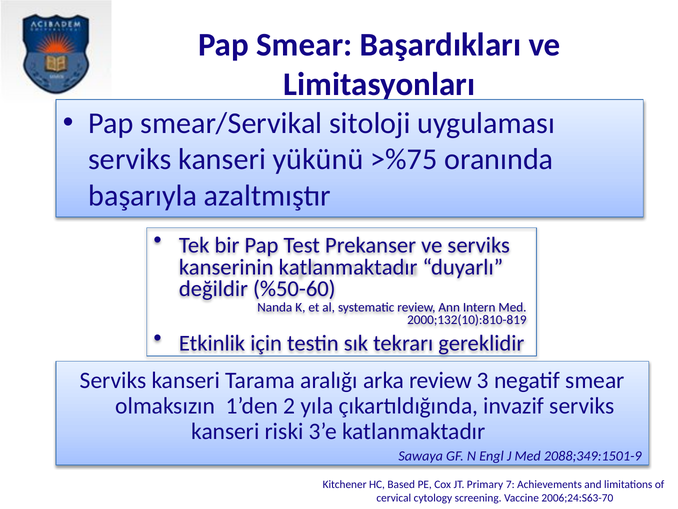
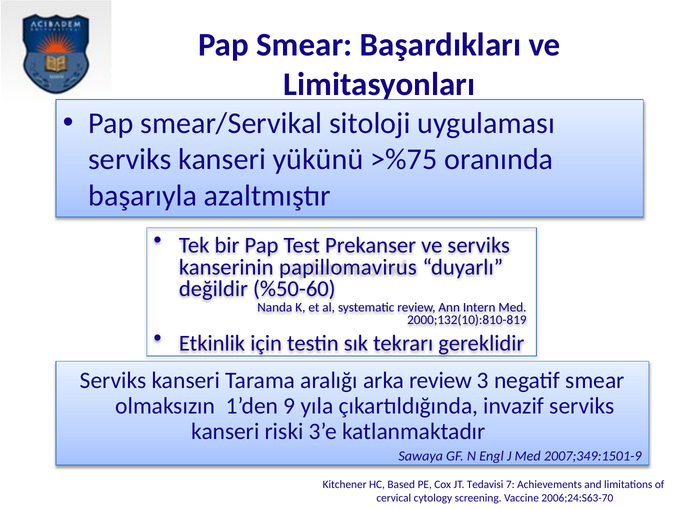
kanserinin katlanmaktadır: katlanmaktadır -> papillomavirus
2: 2 -> 9
2088;349:1501-9: 2088;349:1501-9 -> 2007;349:1501-9
Primary: Primary -> Tedavisi
